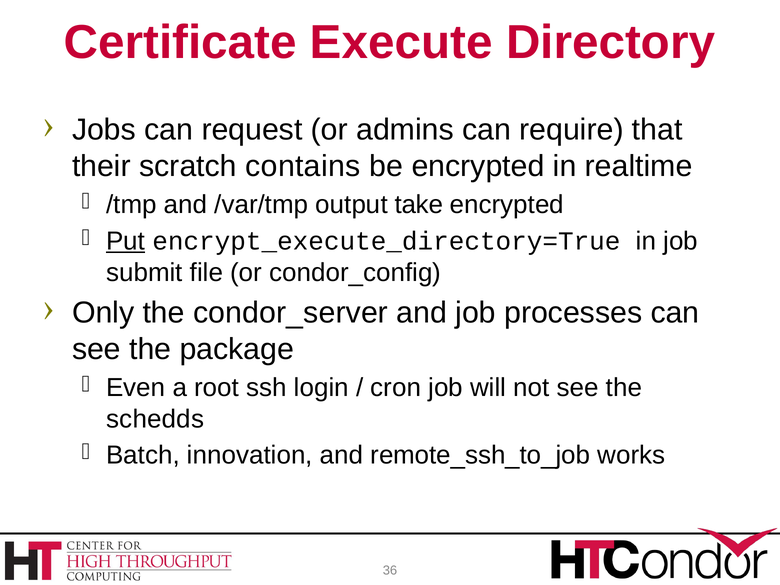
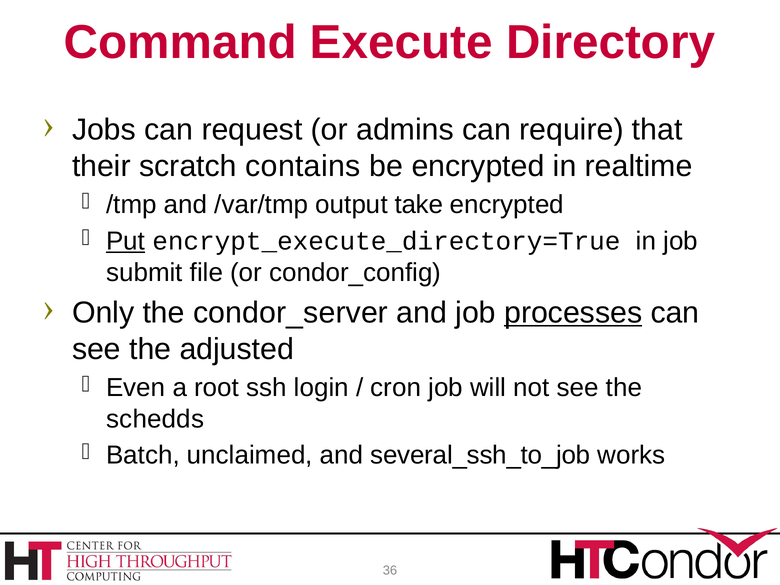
Certificate: Certificate -> Command
processes underline: none -> present
package: package -> adjusted
innovation: innovation -> unclaimed
remote_ssh_to_job: remote_ssh_to_job -> several_ssh_to_job
